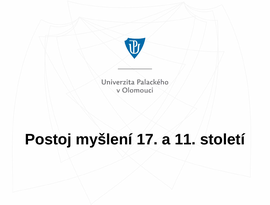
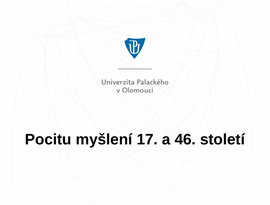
Postoj: Postoj -> Pocitu
11: 11 -> 46
